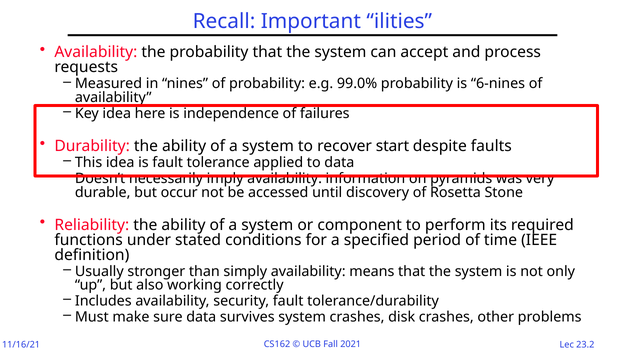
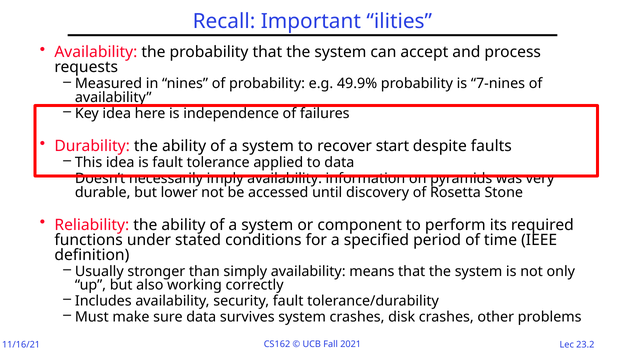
99.0%: 99.0% -> 49.9%
6-nines: 6-nines -> 7-nines
occur: occur -> lower
